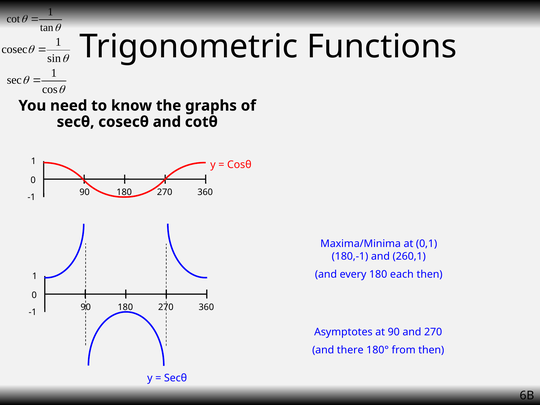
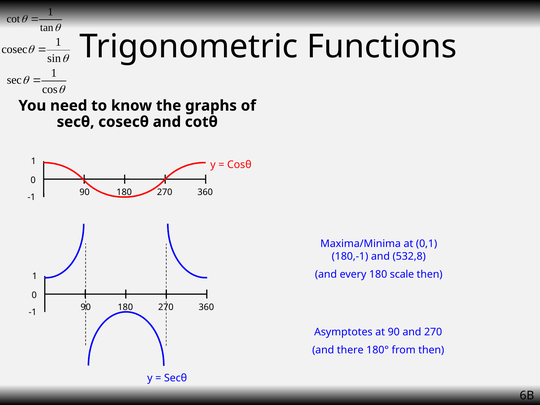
260,1: 260,1 -> 532,8
each: each -> scale
